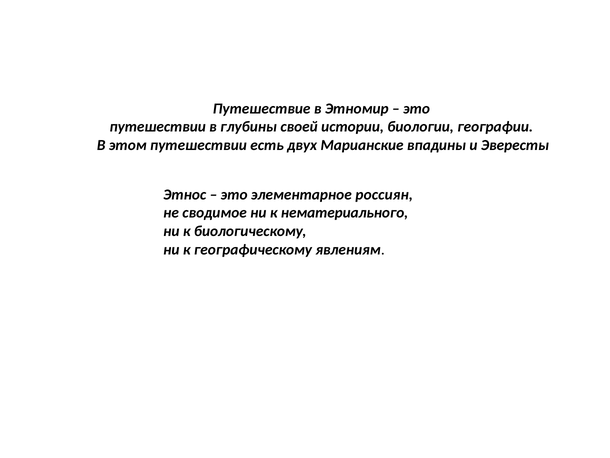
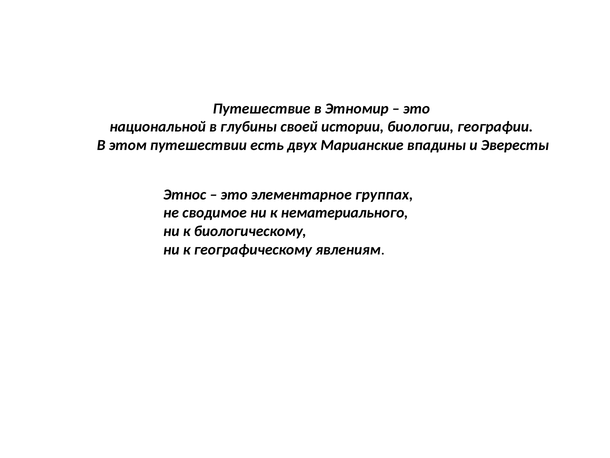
путешествии at (158, 127): путешествии -> национальной
россиян: россиян -> группах
